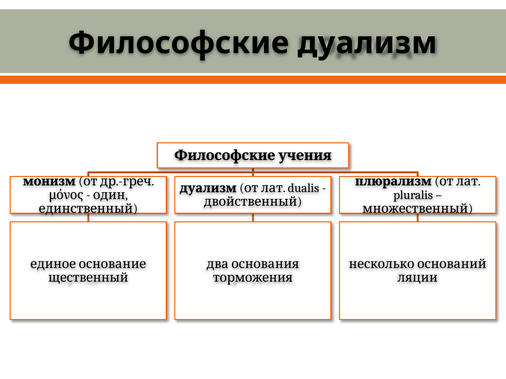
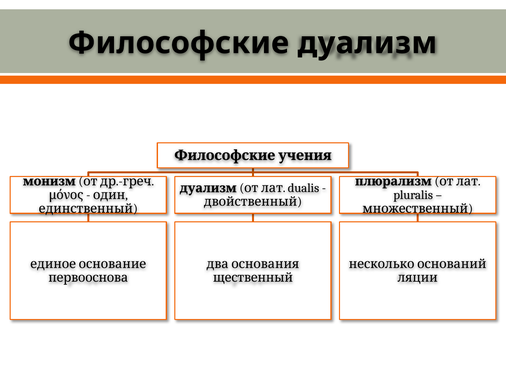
щественный: щественный -> первооснова
торможения: торможения -> щественный
